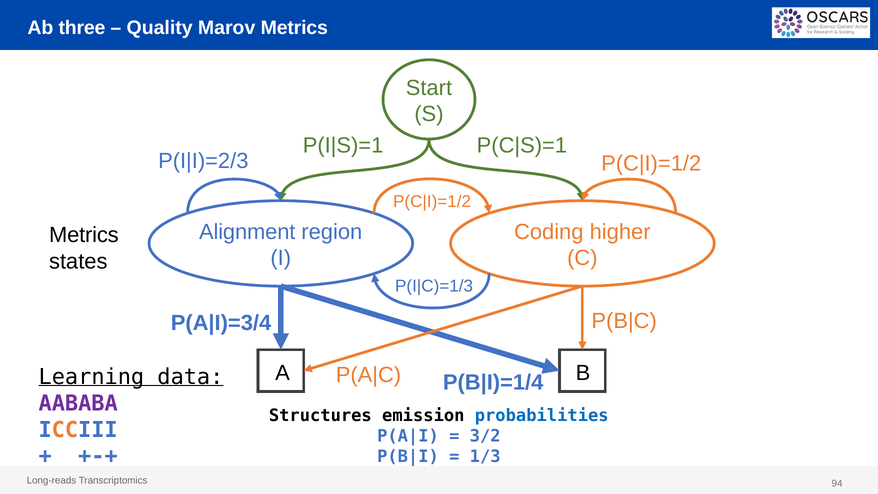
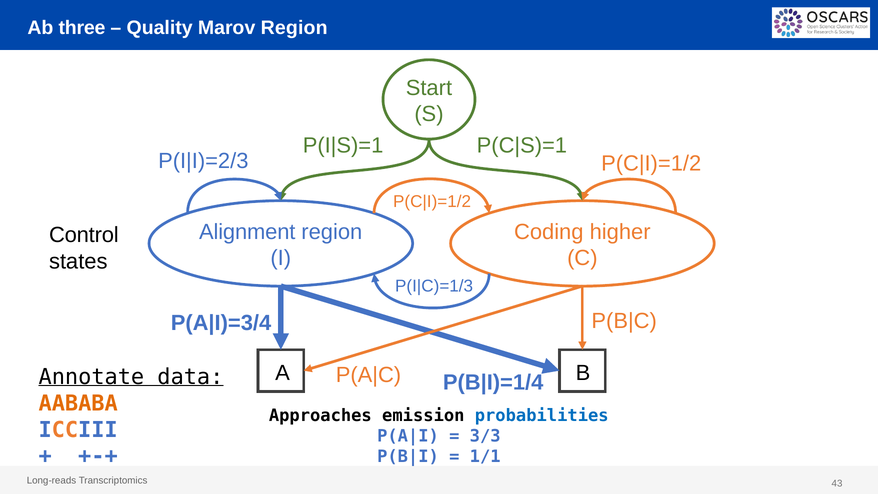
Marov Metrics: Metrics -> Region
Metrics at (84, 235): Metrics -> Control
Learning: Learning -> Annotate
AABABA colour: purple -> orange
Structures: Structures -> Approaches
3/2: 3/2 -> 3/3
1/3: 1/3 -> 1/1
94: 94 -> 43
